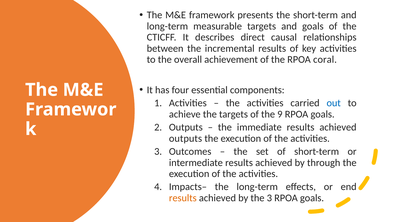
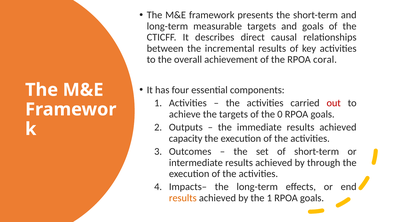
out colour: blue -> red
9: 9 -> 0
outputs at (185, 138): outputs -> capacity
the 3: 3 -> 1
